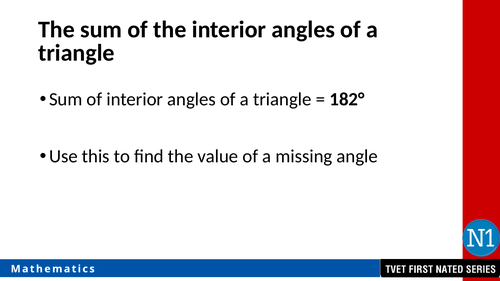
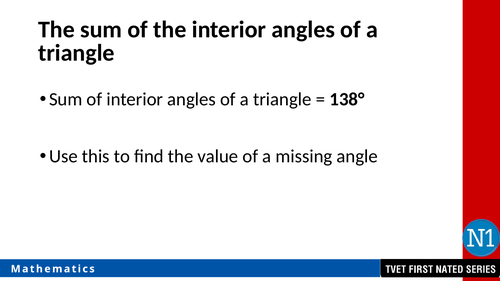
182°: 182° -> 138°
